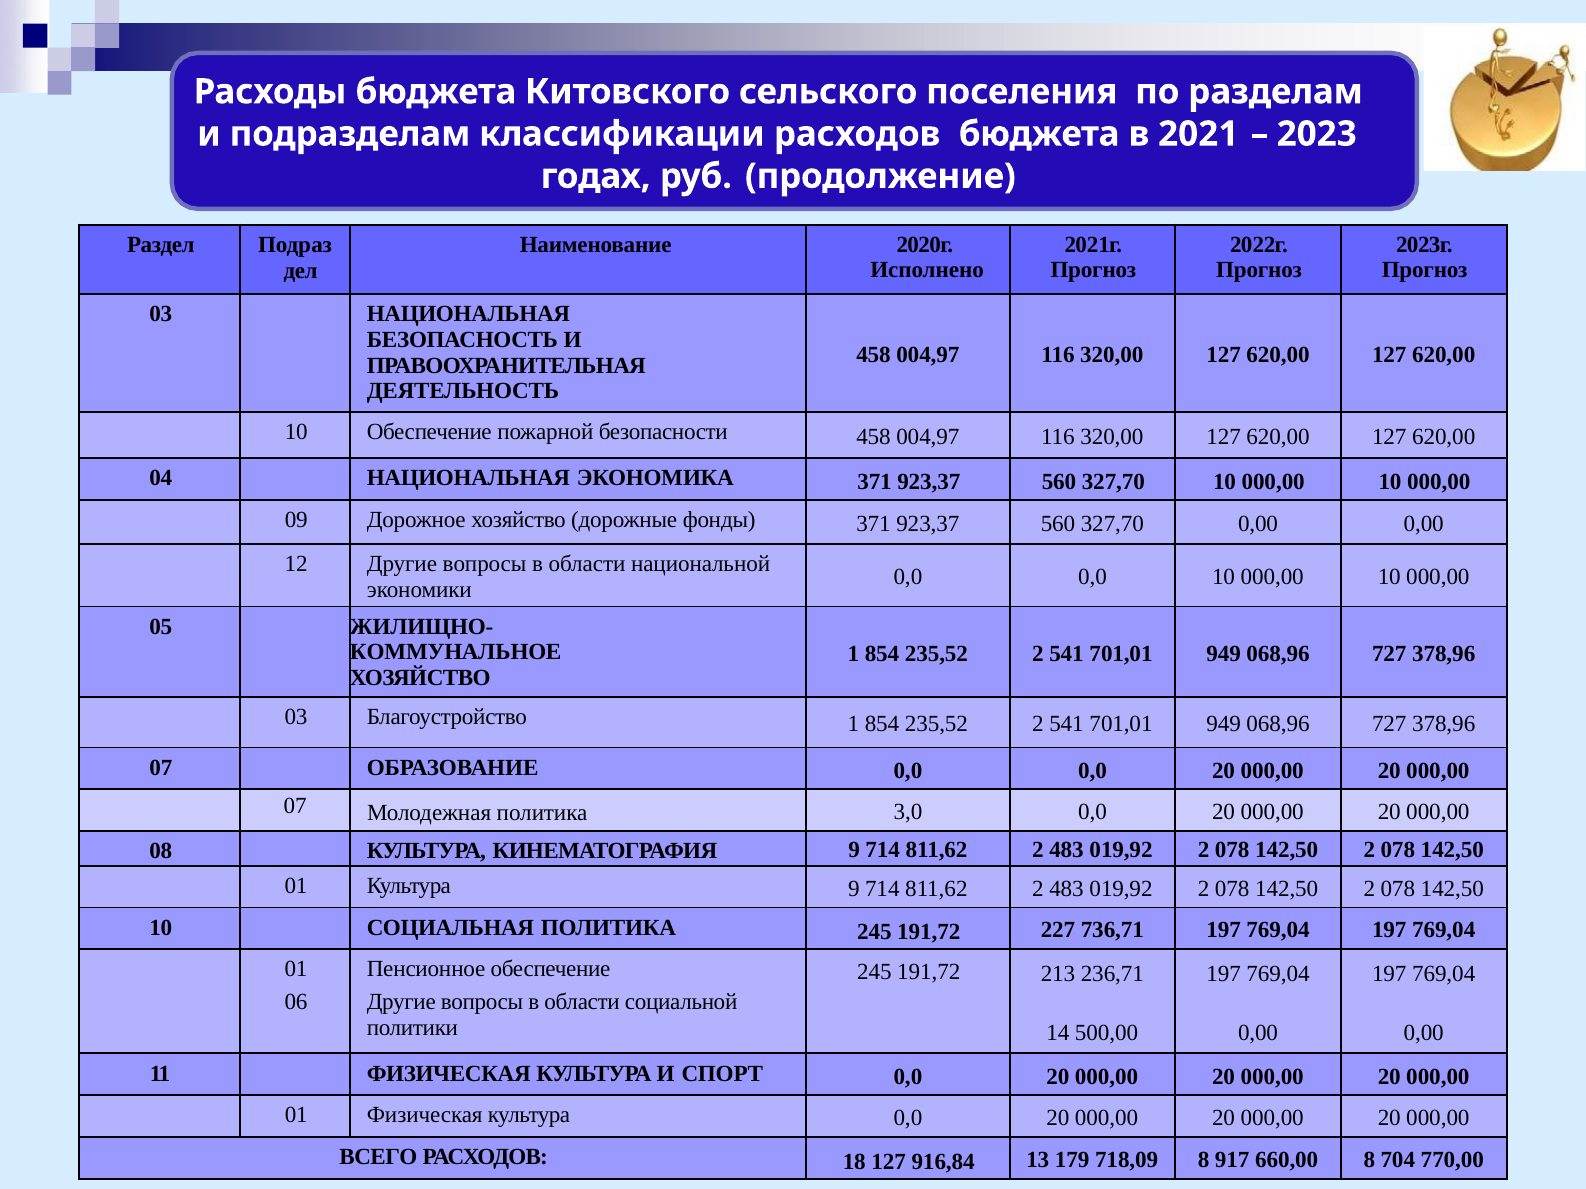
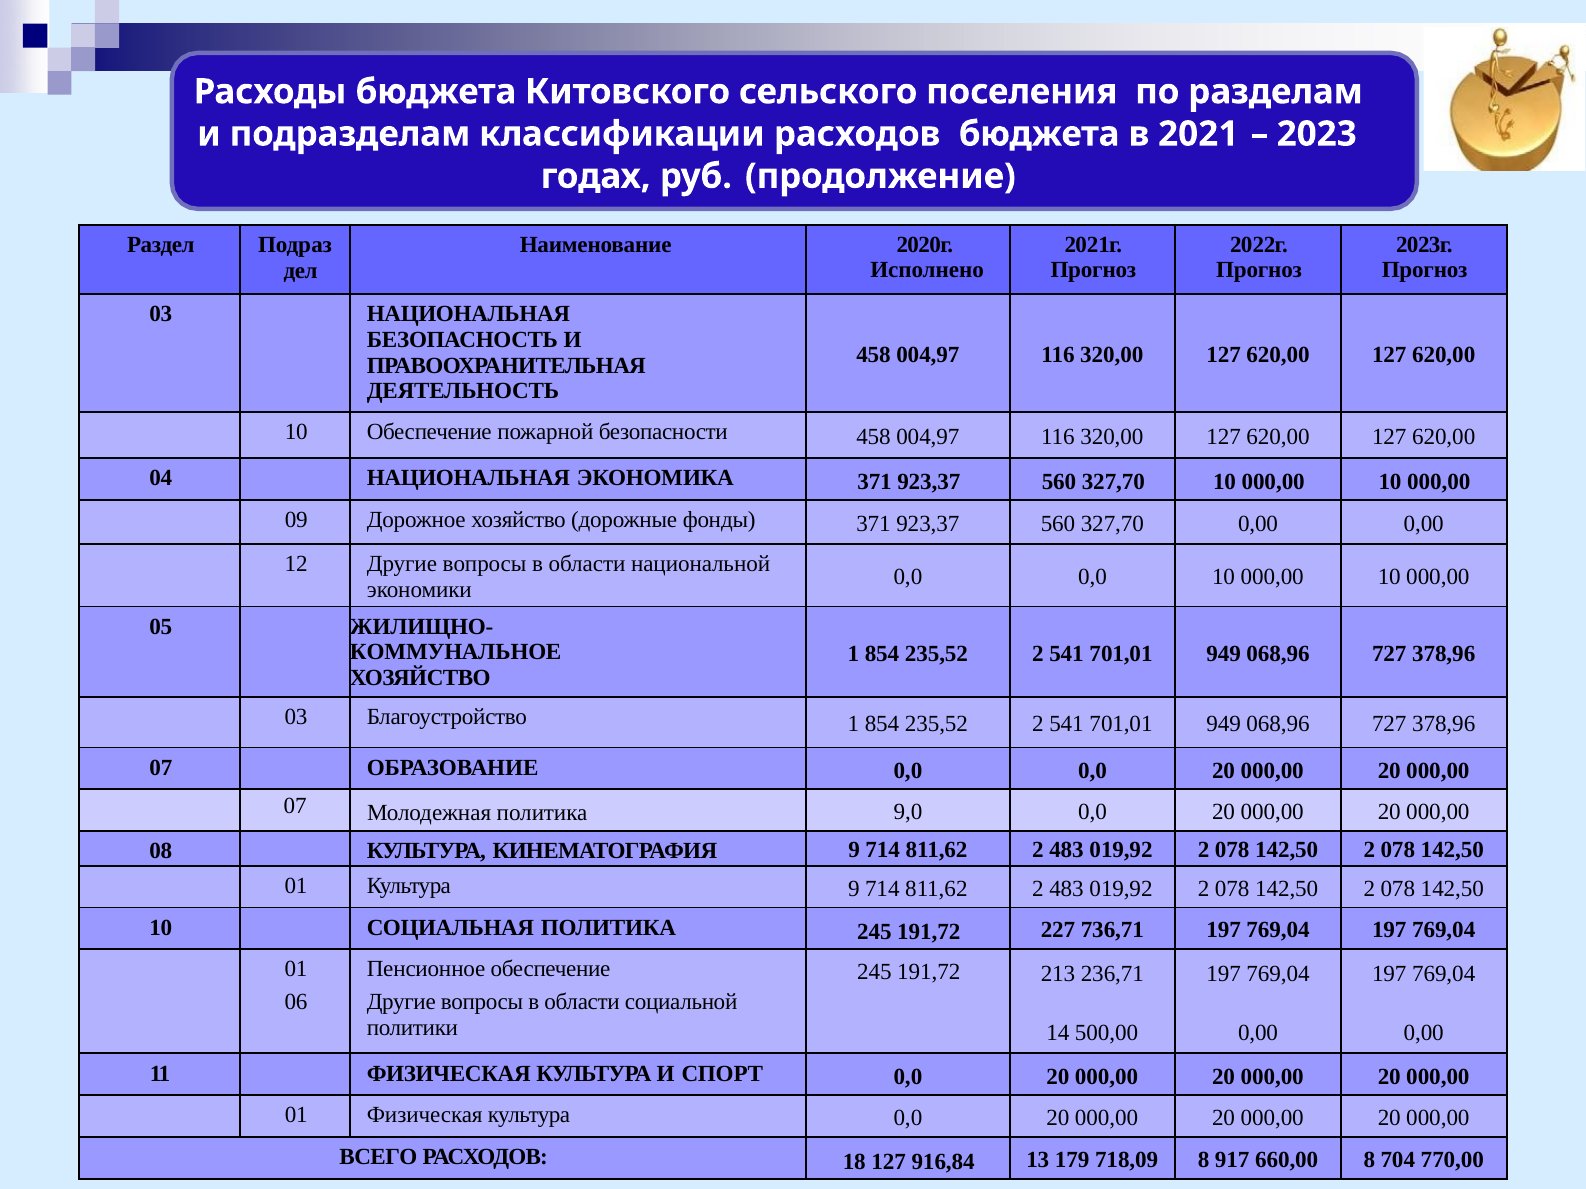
3,0: 3,0 -> 9,0
